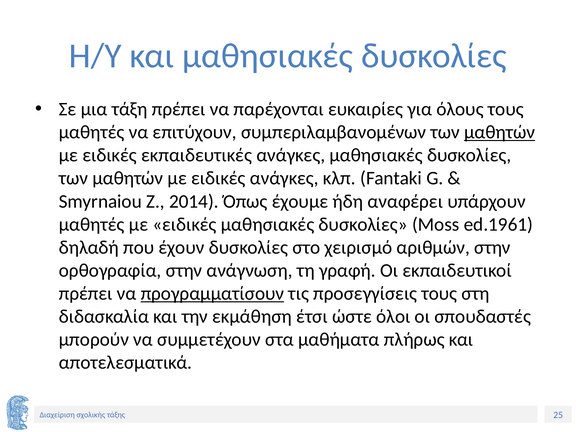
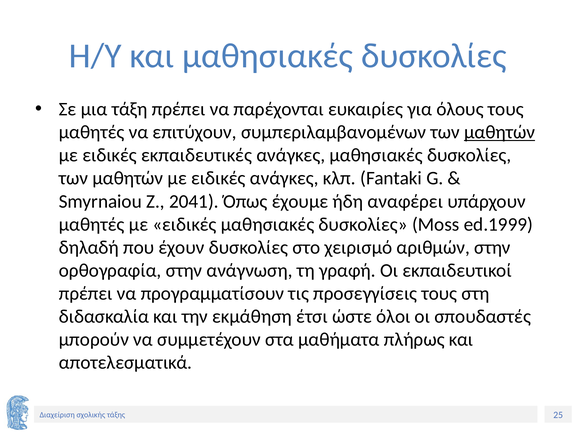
2014: 2014 -> 2041
ed.1961: ed.1961 -> ed.1999
προγραμματίσουν underline: present -> none
